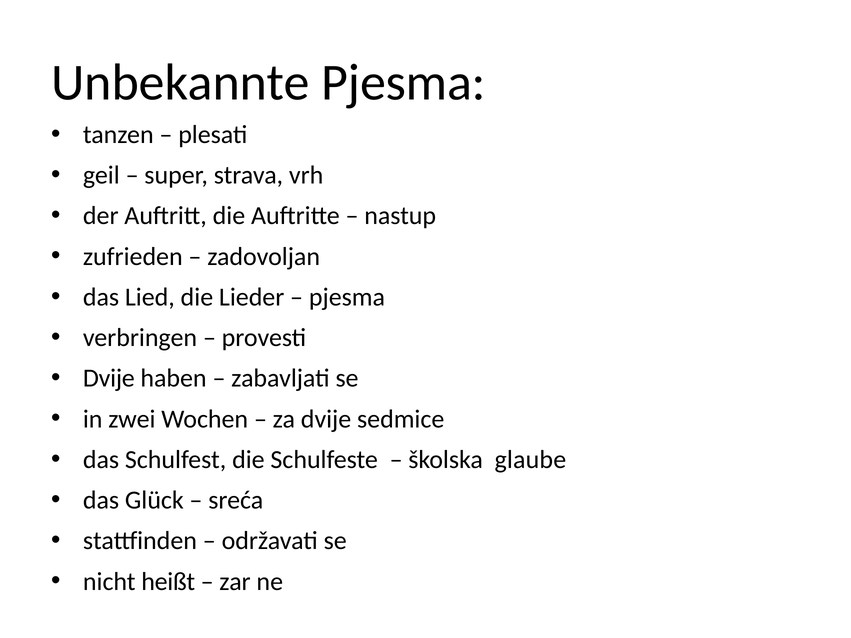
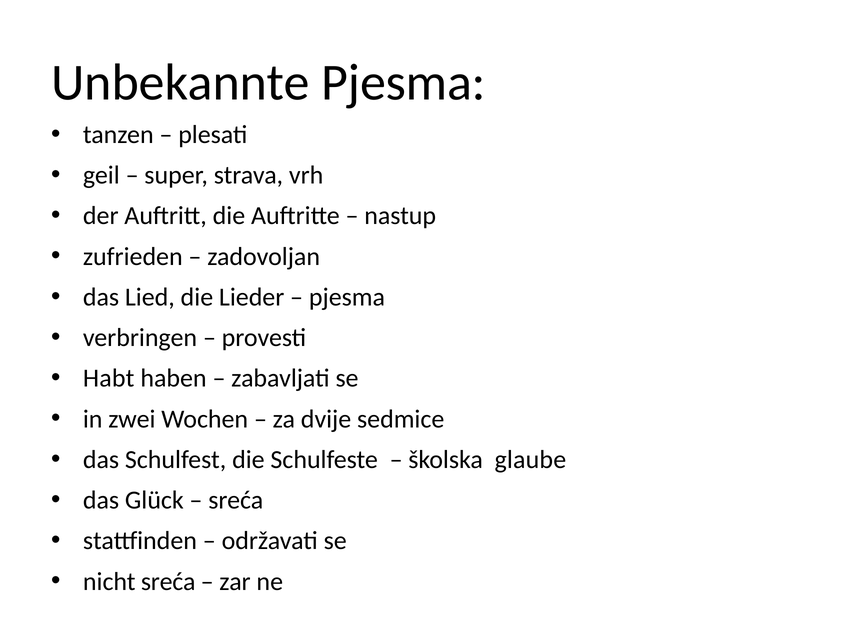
Dvije at (109, 379): Dvije -> Habt
nicht heißt: heißt -> sreća
